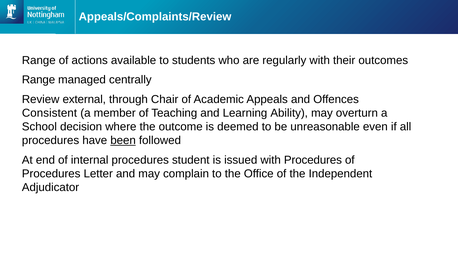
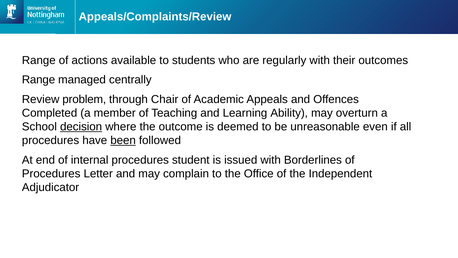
external: external -> problem
Consistent: Consistent -> Completed
decision underline: none -> present
with Procedures: Procedures -> Borderlines
